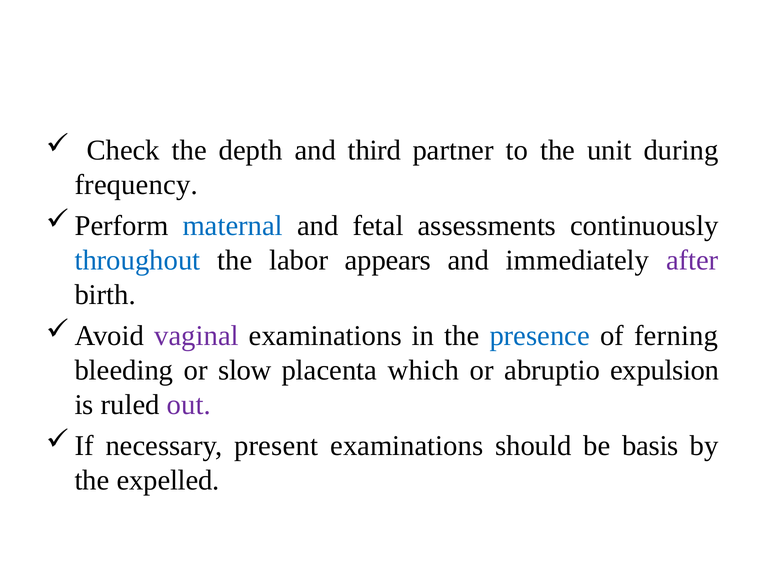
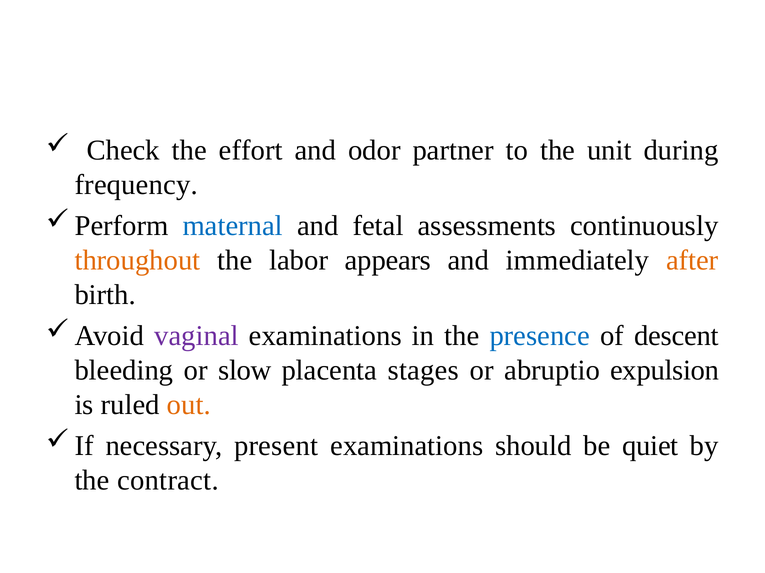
depth: depth -> effort
third: third -> odor
throughout colour: blue -> orange
after colour: purple -> orange
ferning: ferning -> descent
which: which -> stages
out colour: purple -> orange
basis: basis -> quiet
expelled: expelled -> contract
